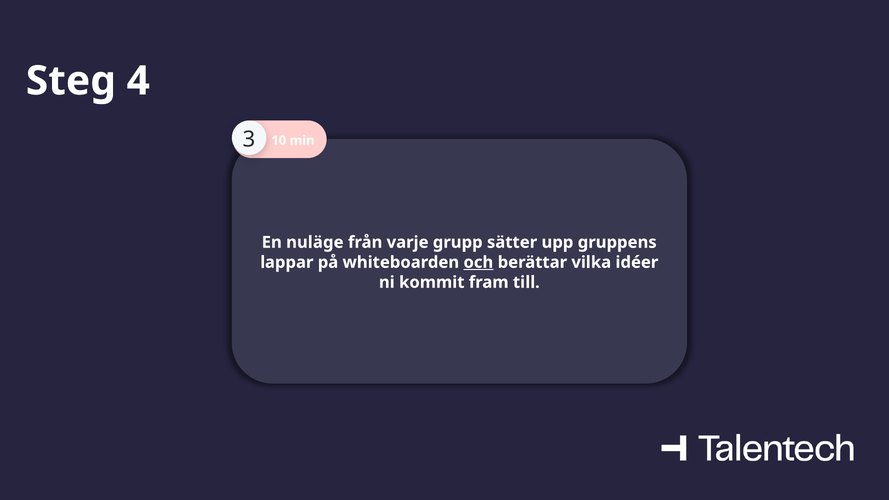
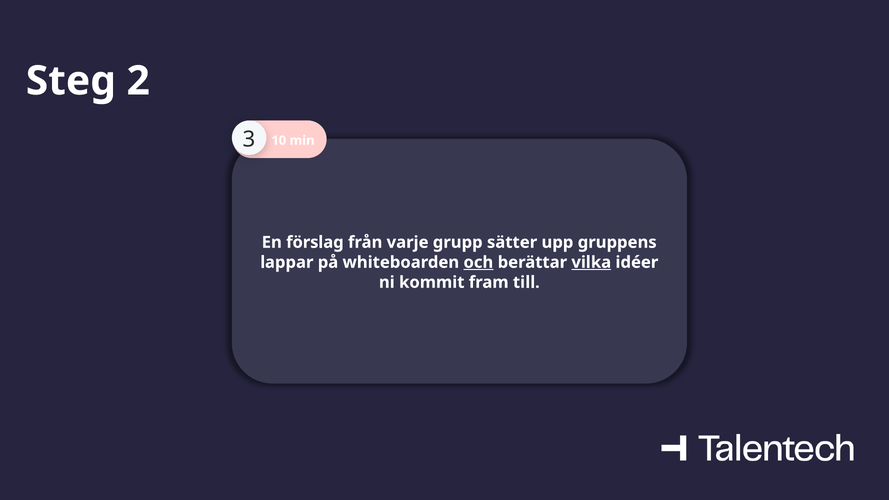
4: 4 -> 2
nuläge: nuläge -> förslag
vilka underline: none -> present
